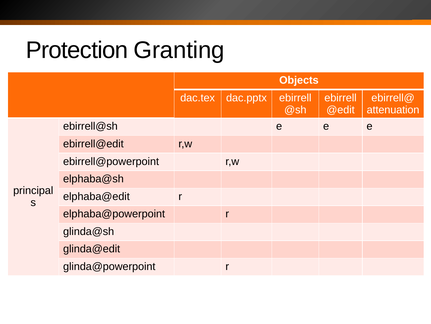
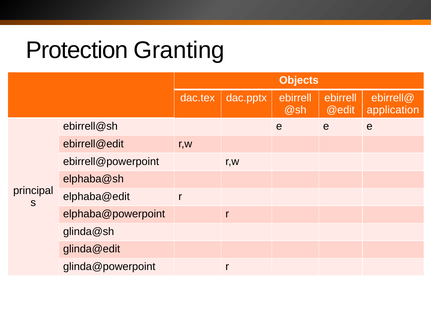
attenuation: attenuation -> application
